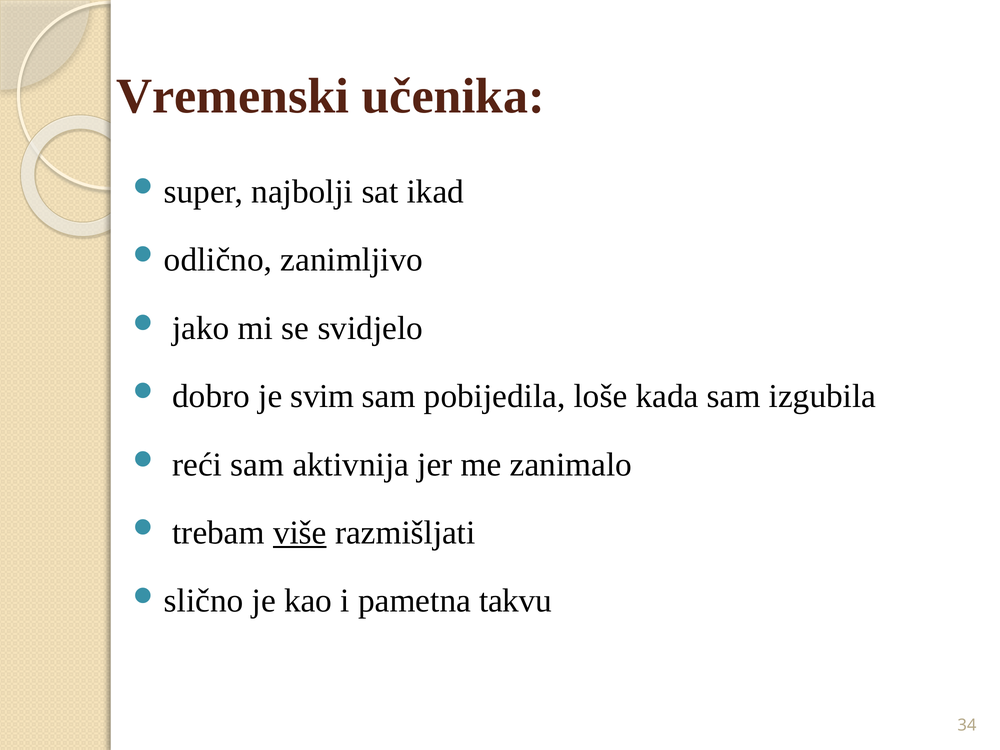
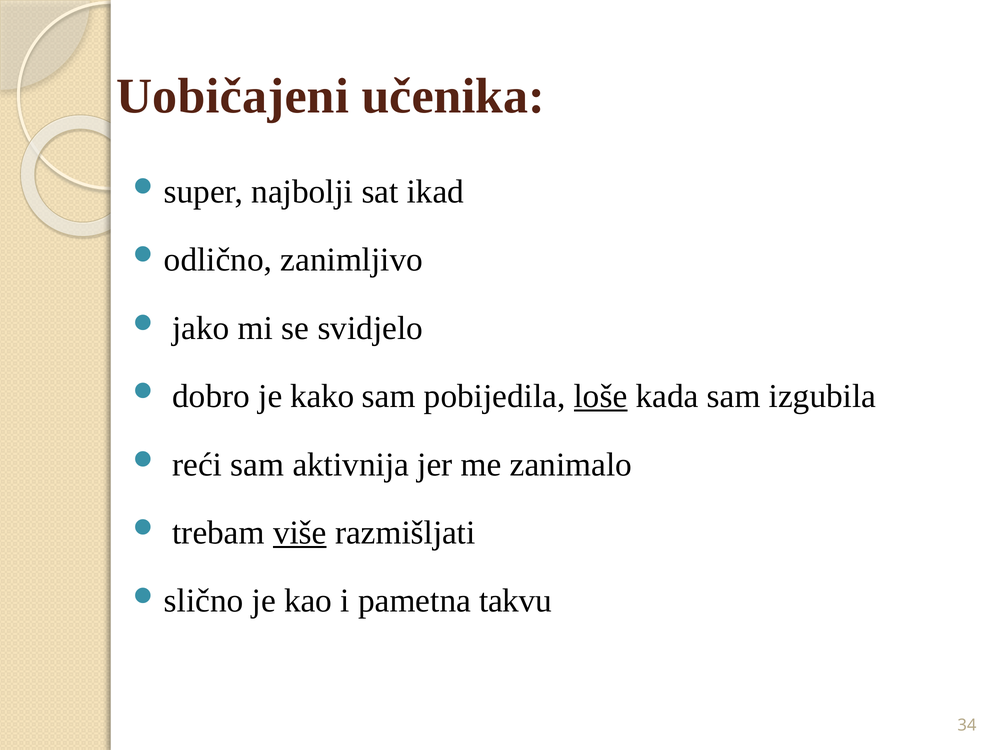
Vremenski: Vremenski -> Uobičajeni
svim: svim -> kako
loše underline: none -> present
